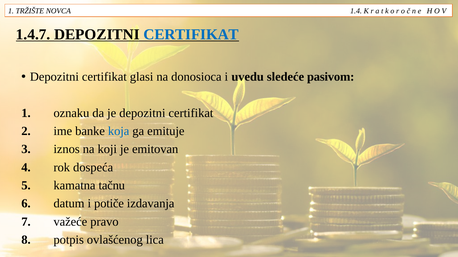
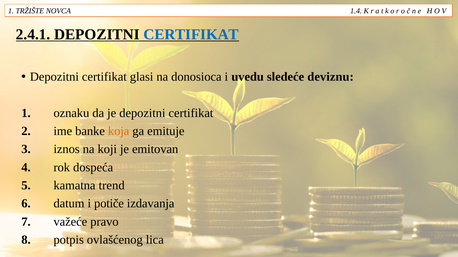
1.4.7: 1.4.7 -> 2.4.1
pasivom: pasivom -> deviznu
koja colour: blue -> orange
tačnu: tačnu -> trend
